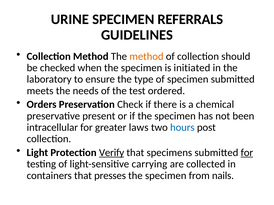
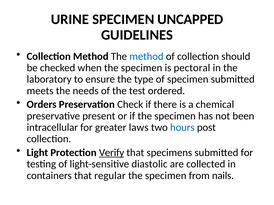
REFERRALS: REFERRALS -> UNCAPPED
method at (146, 56) colour: orange -> blue
initiated: initiated -> pectoral
for at (247, 153) underline: present -> none
carrying: carrying -> diastolic
presses: presses -> regular
